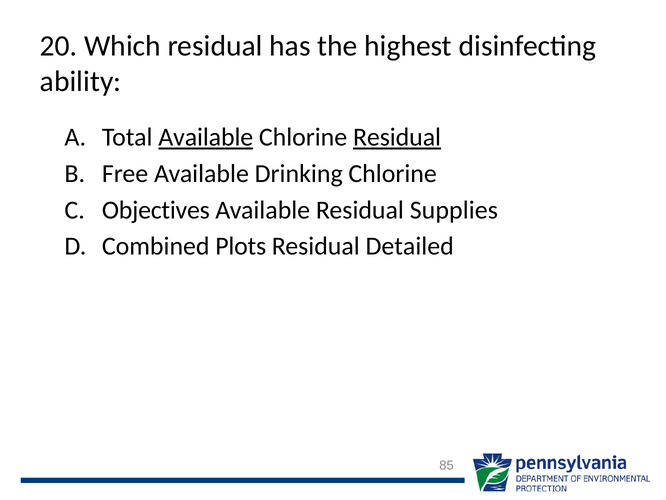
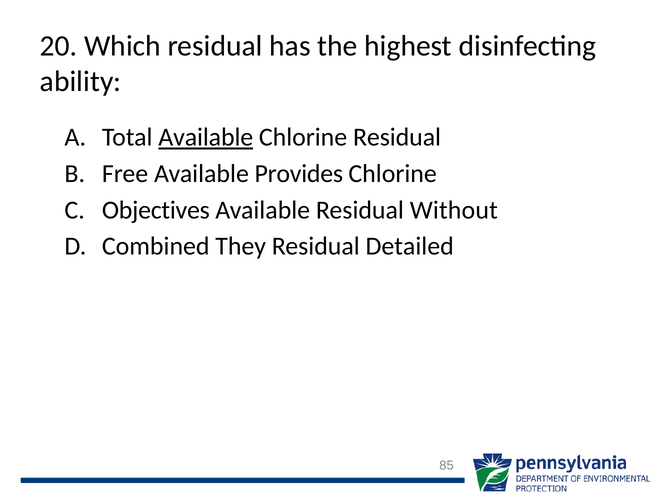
Residual at (397, 137) underline: present -> none
Drinking: Drinking -> Provides
Supplies: Supplies -> Without
Plots: Plots -> They
